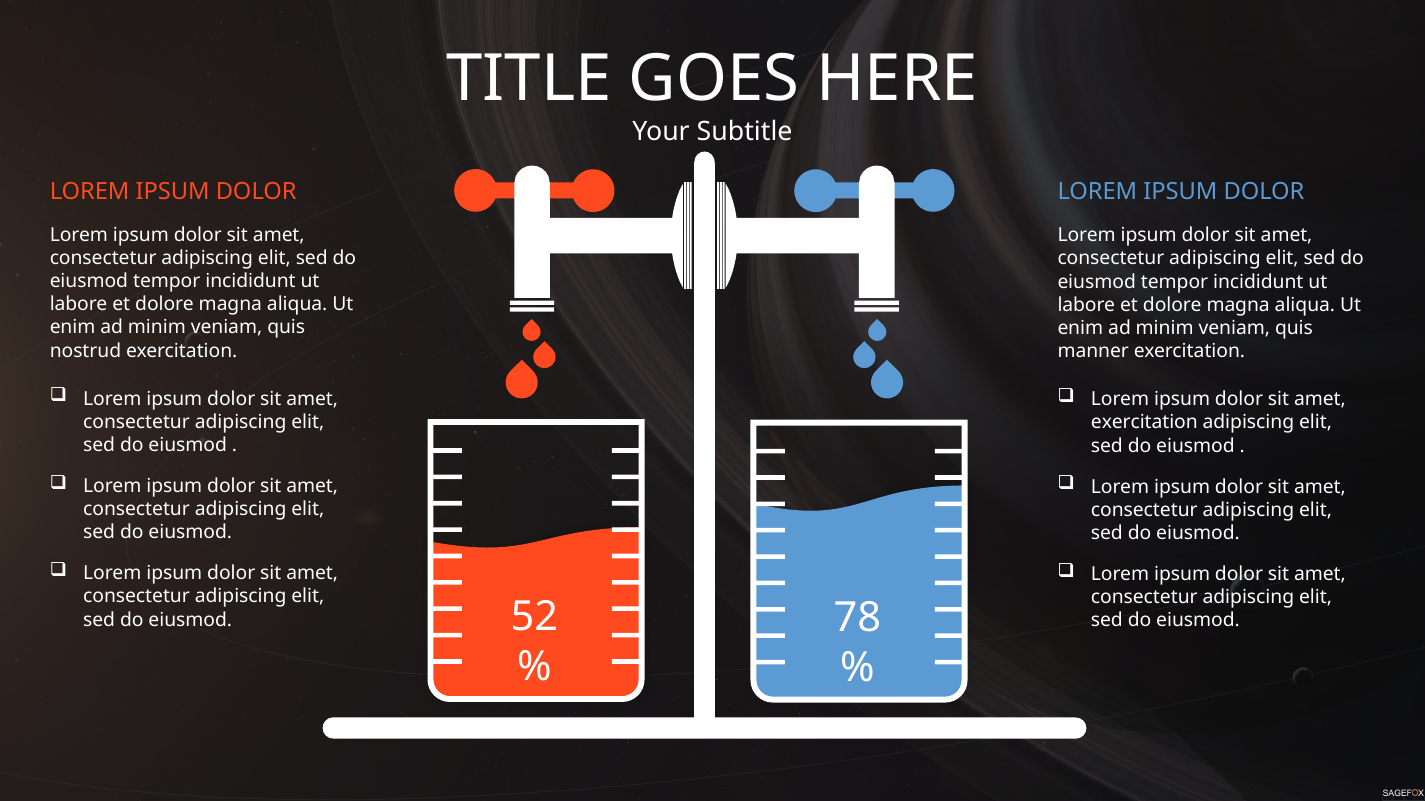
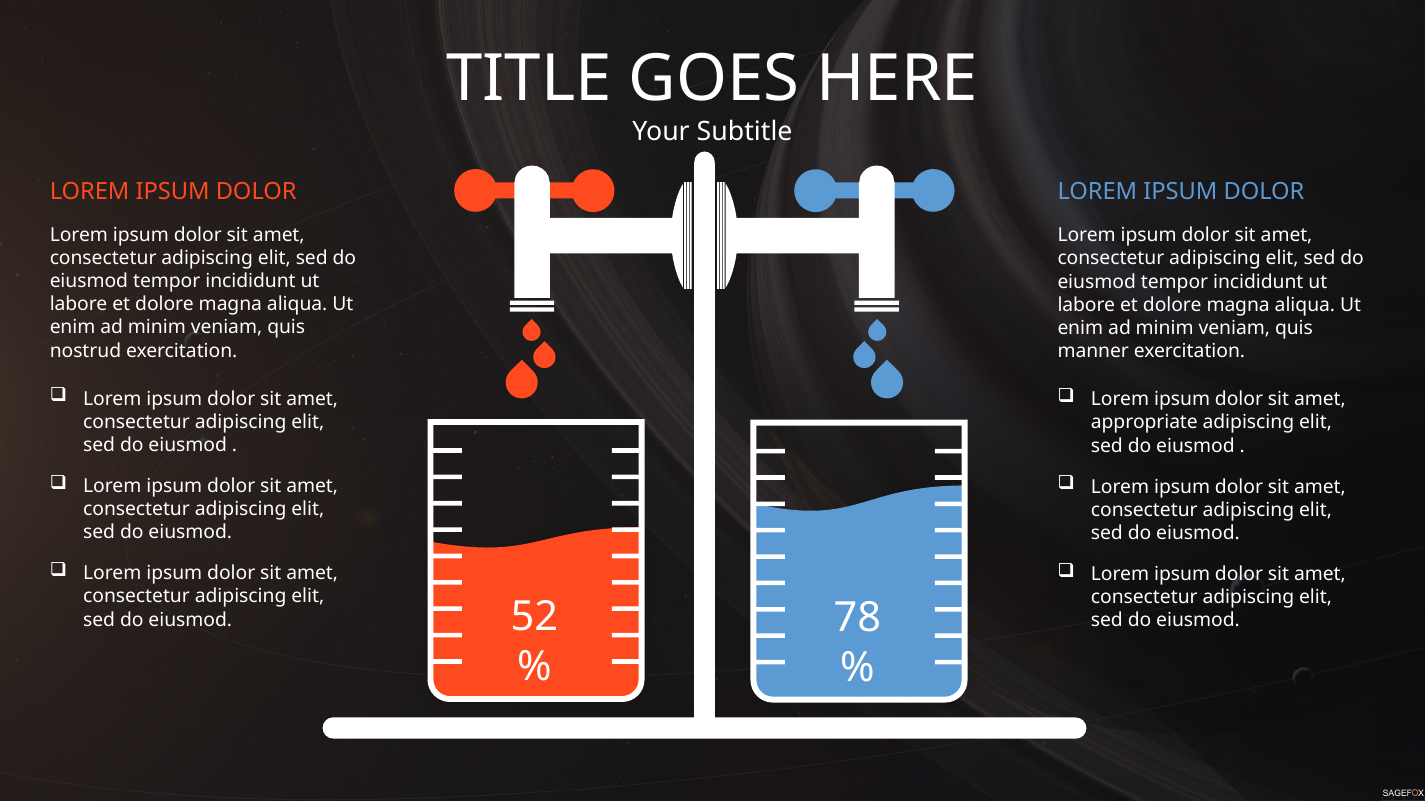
exercitation at (1144, 423): exercitation -> appropriate
